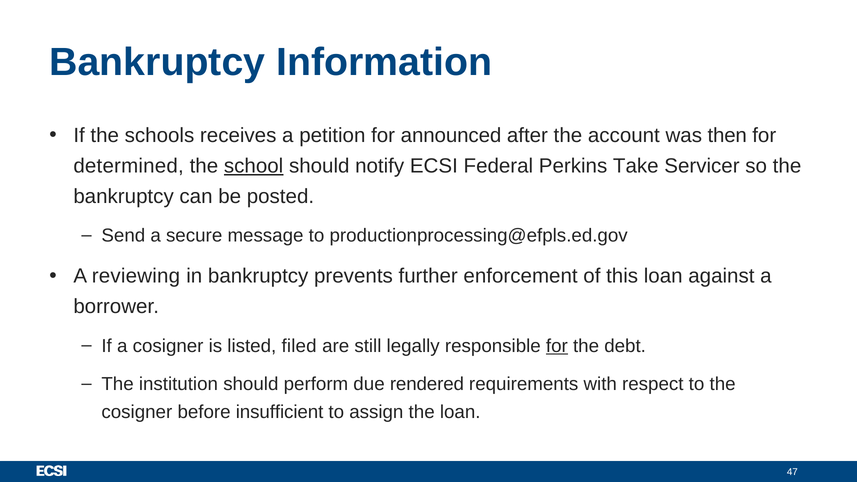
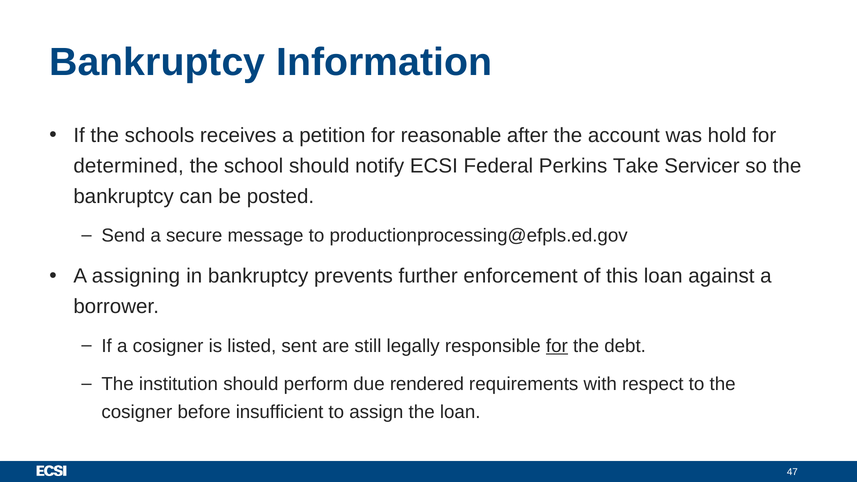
announced: announced -> reasonable
then: then -> hold
school underline: present -> none
reviewing: reviewing -> assigning
filed: filed -> sent
